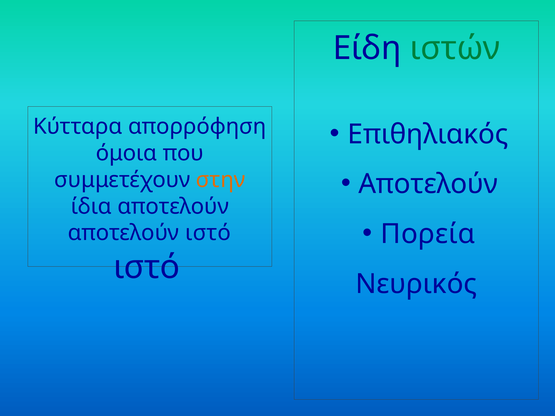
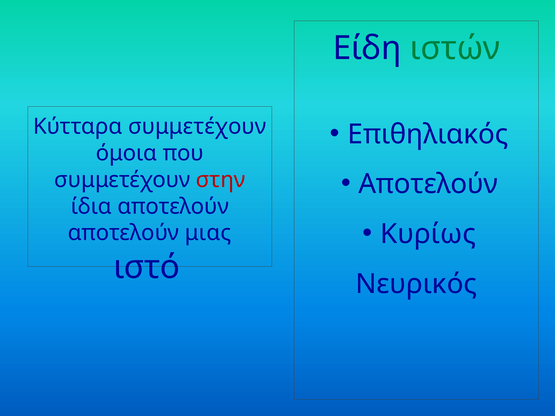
Κύτταρα απορρόφηση: απορρόφηση -> συμμετέχουν
στην colour: orange -> red
Πορεία: Πορεία -> Κυρίως
αποτελούν ιστό: ιστό -> μιας
